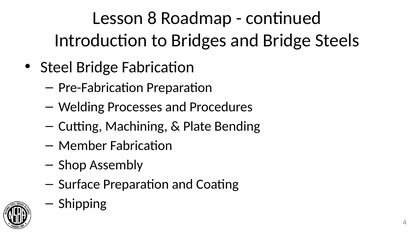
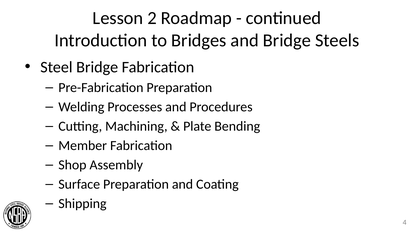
8: 8 -> 2
